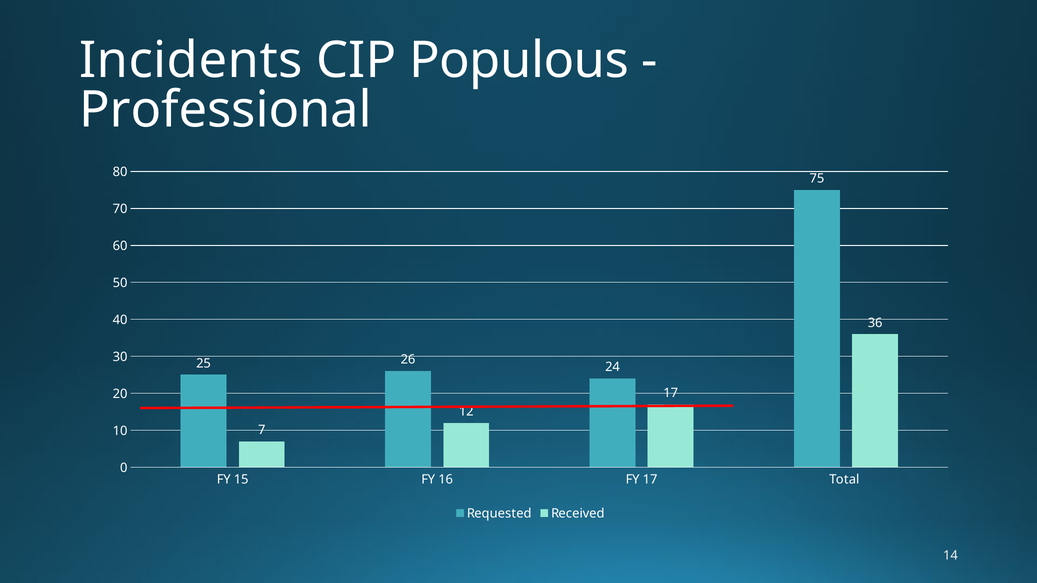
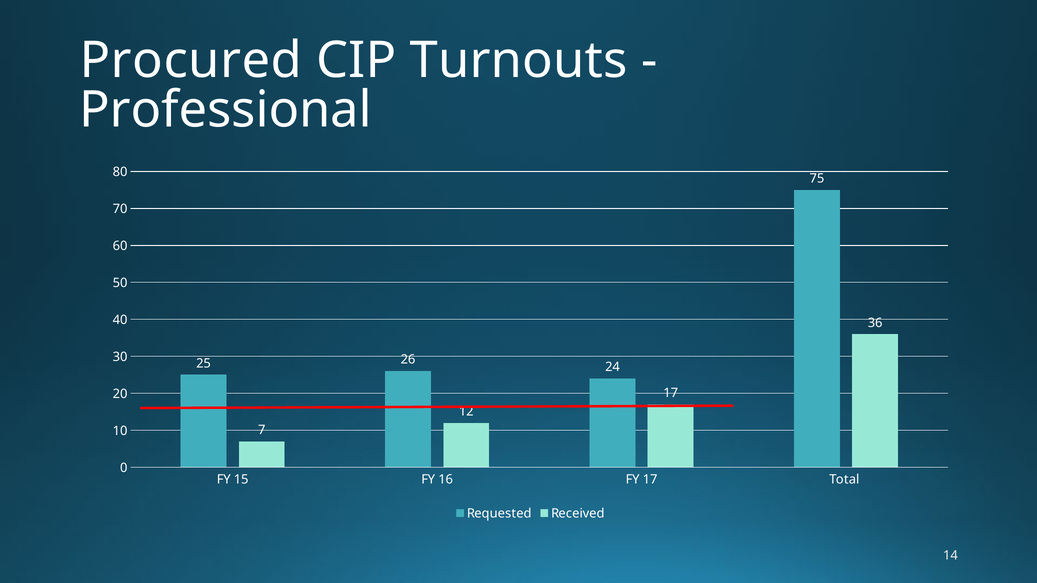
Incidents: Incidents -> Procured
Populous: Populous -> Turnouts
